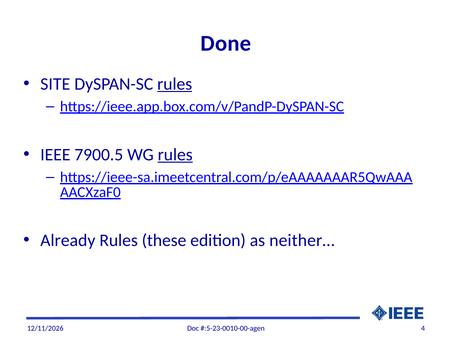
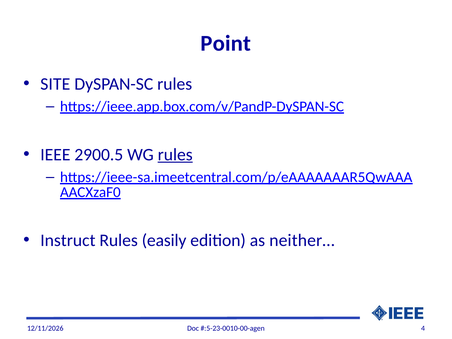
Done: Done -> Point
rules at (175, 84) underline: present -> none
7900.5: 7900.5 -> 2900.5
Already: Already -> Instruct
these: these -> easily
